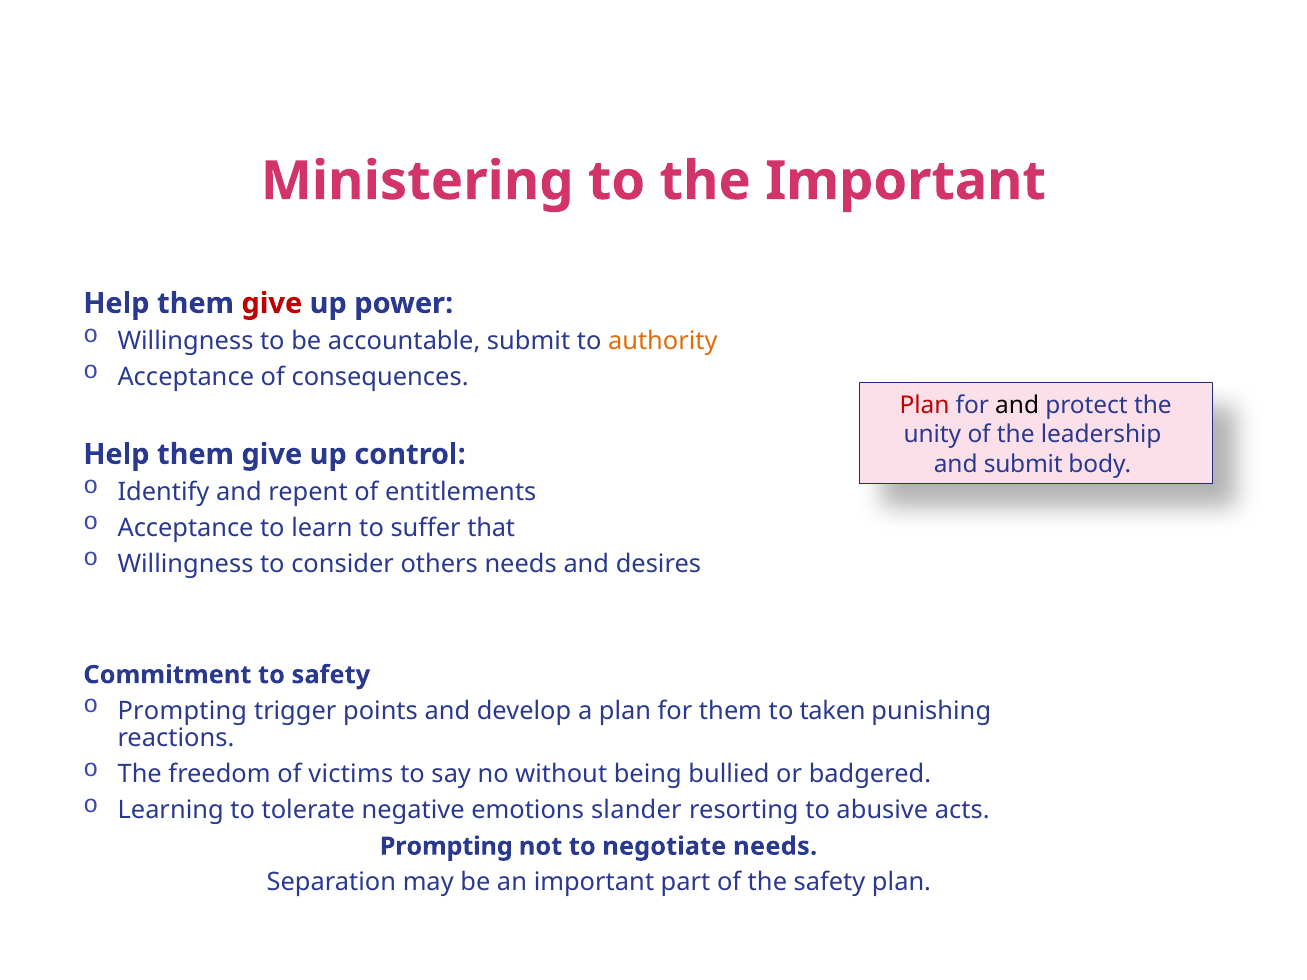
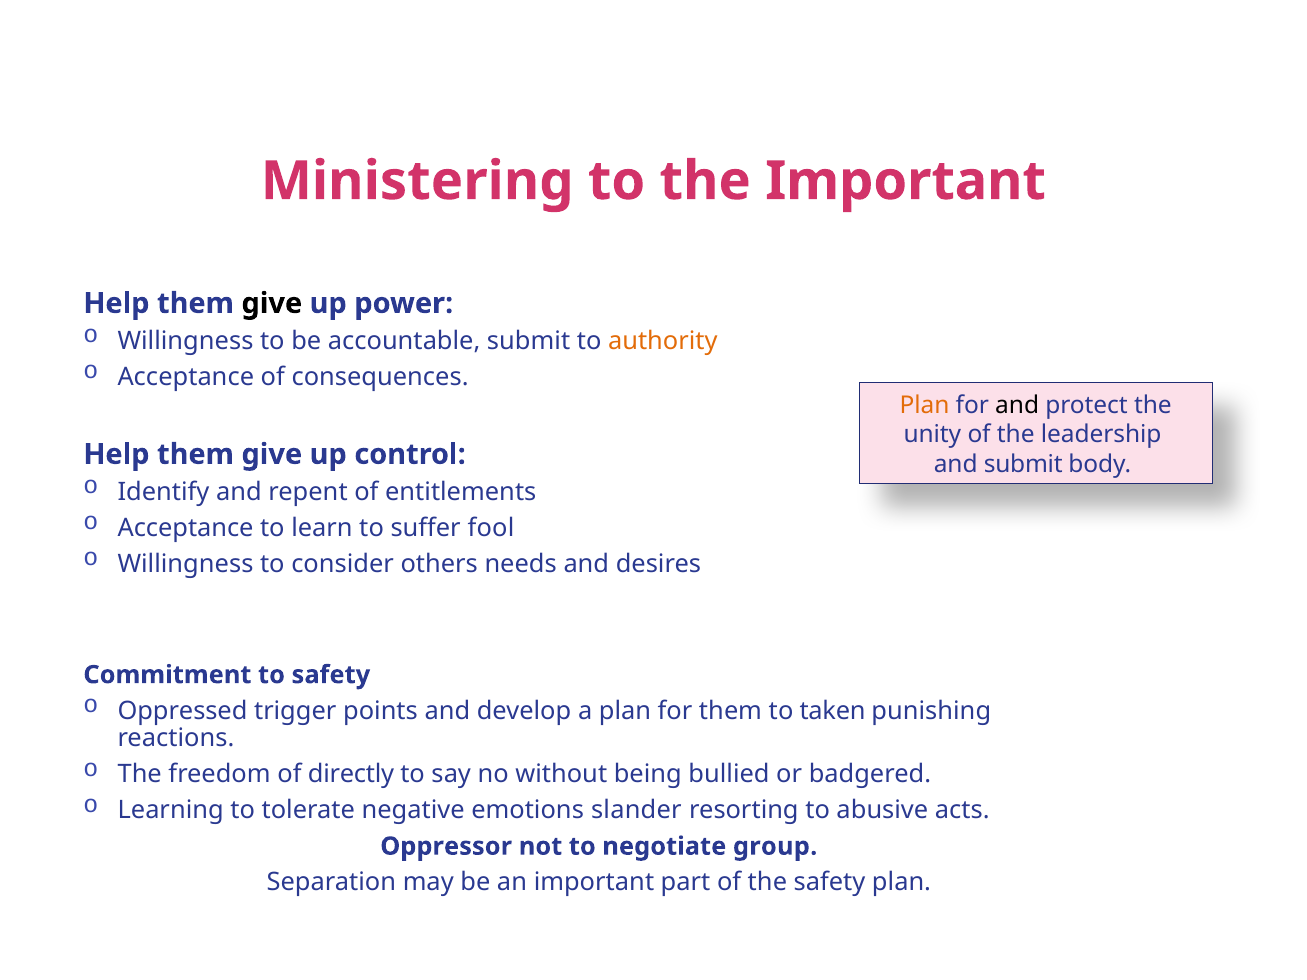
give at (272, 303) colour: red -> black
Plan at (925, 405) colour: red -> orange
that: that -> fool
Prompting at (182, 711): Prompting -> Oppressed
victims: victims -> directly
Prompting at (446, 847): Prompting -> Oppressor
negotiate needs: needs -> group
